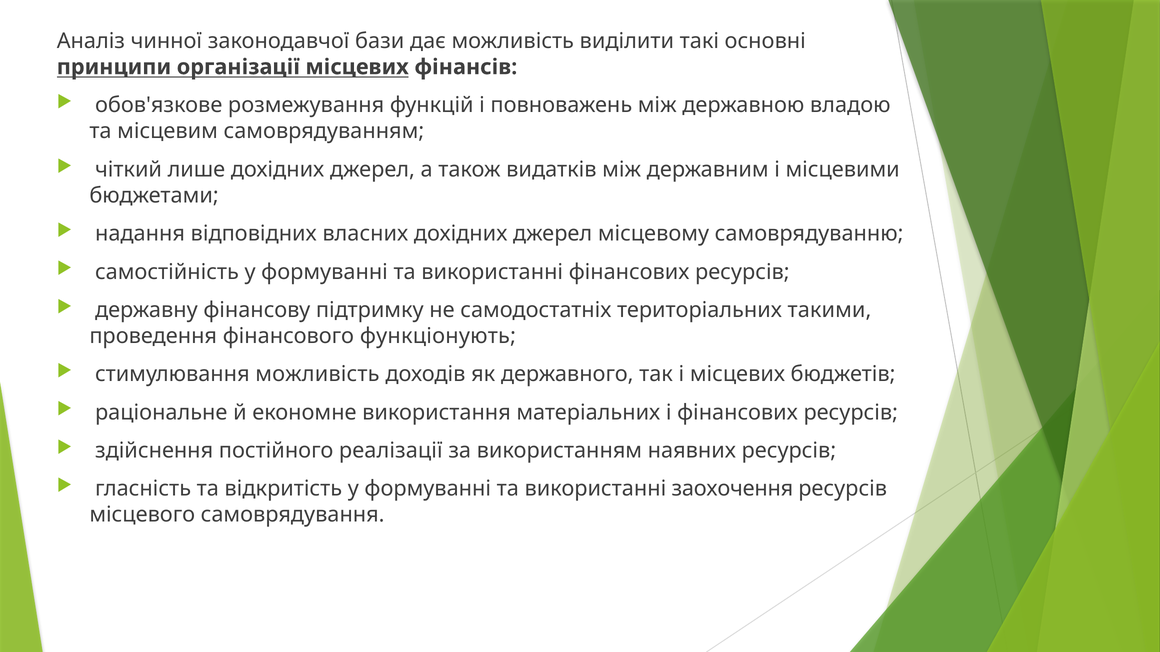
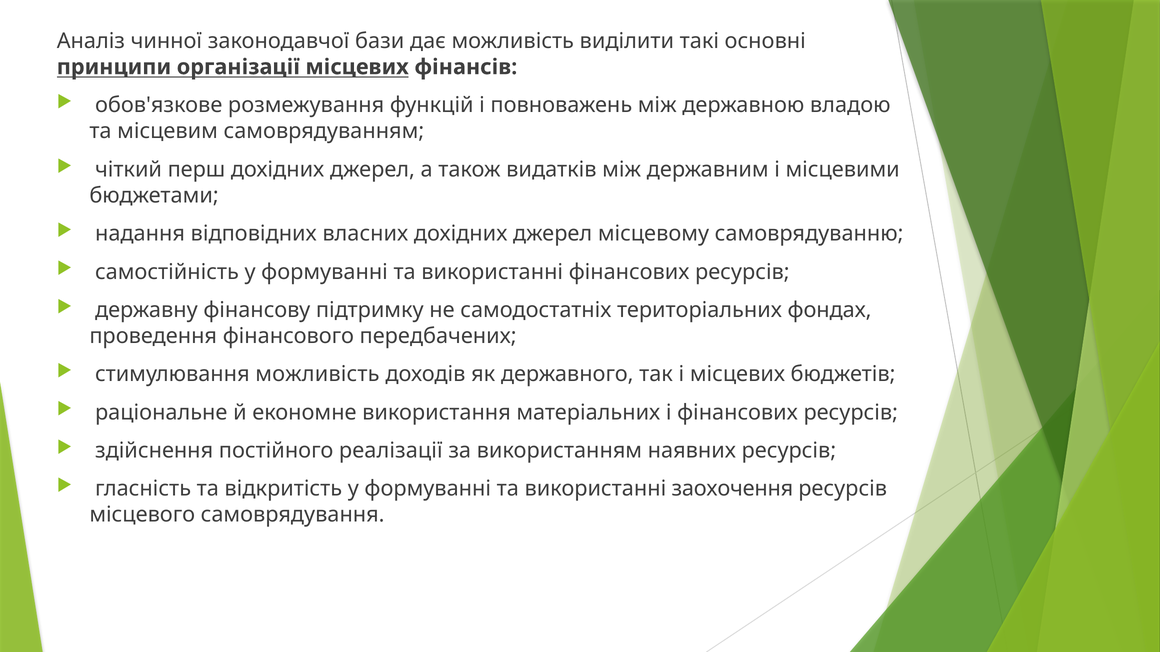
лише: лише -> перш
такими: такими -> фондах
функціонують: функціонують -> передбачених
